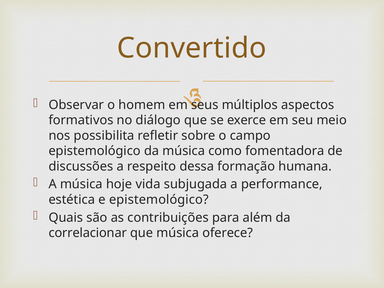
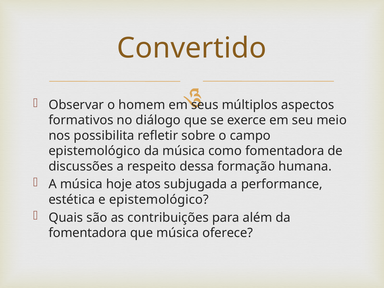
vida: vida -> atos
correlacionar at (88, 233): correlacionar -> fomentadora
